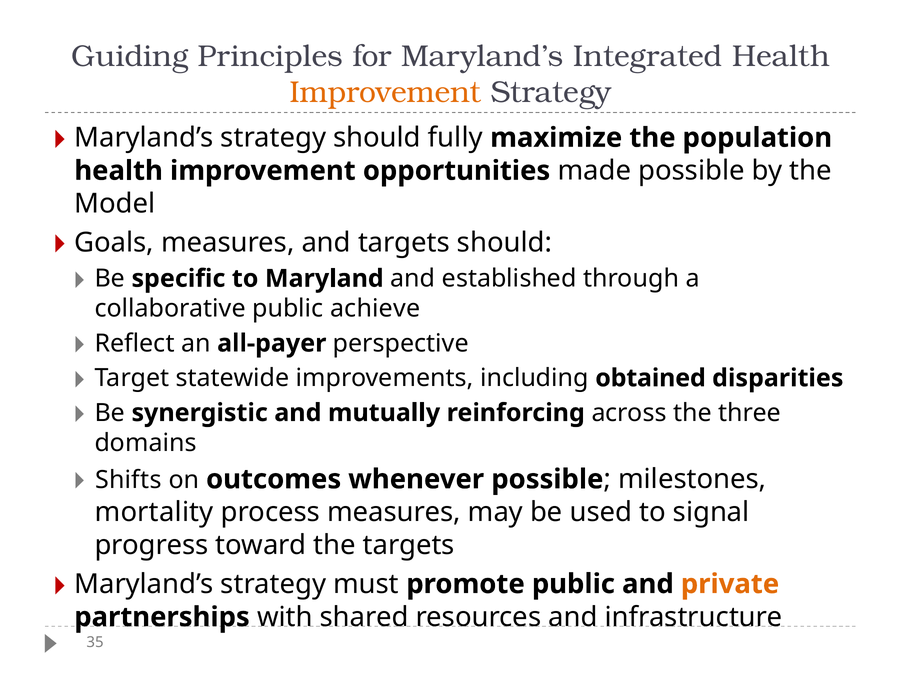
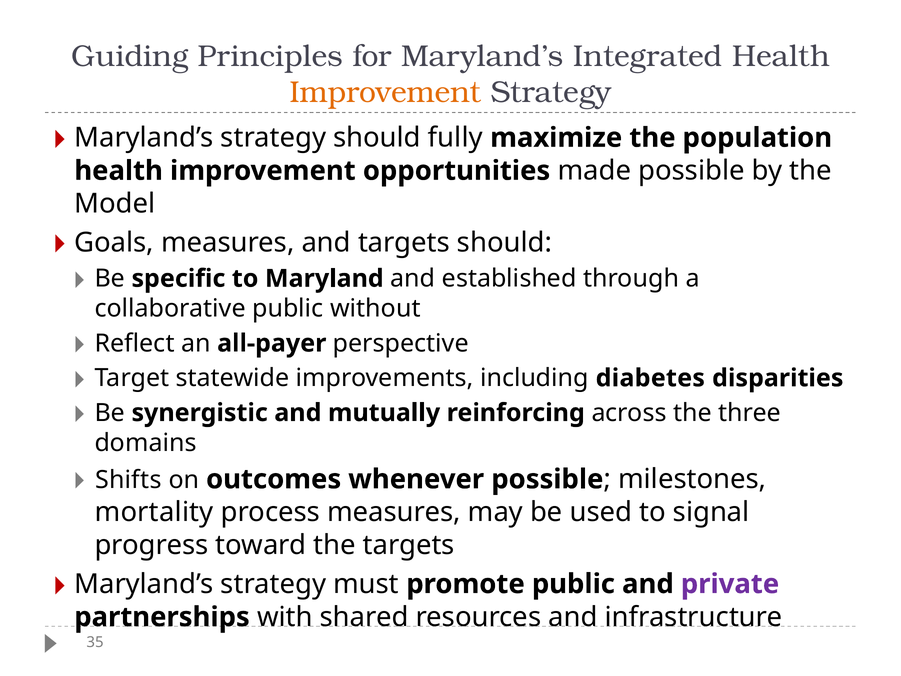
achieve: achieve -> without
obtained: obtained -> diabetes
private colour: orange -> purple
